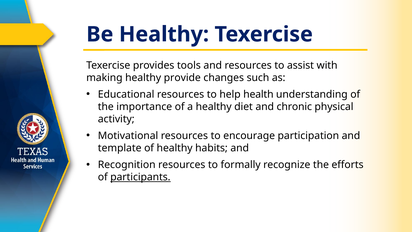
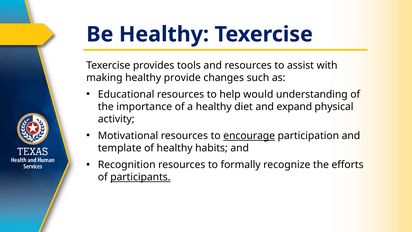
health: health -> would
chronic: chronic -> expand
encourage underline: none -> present
